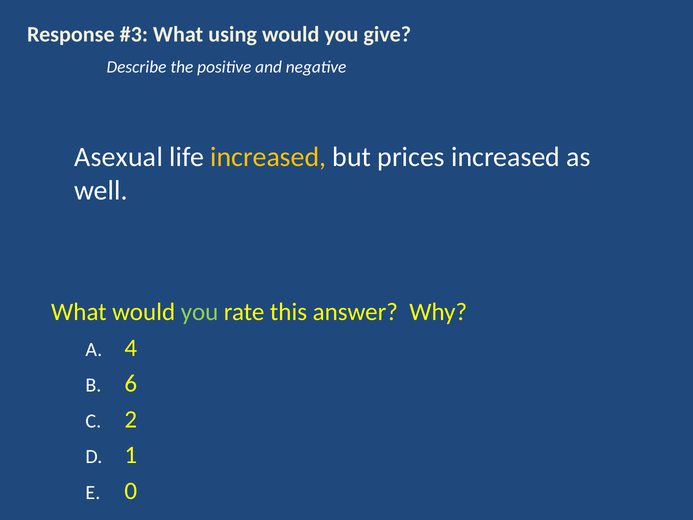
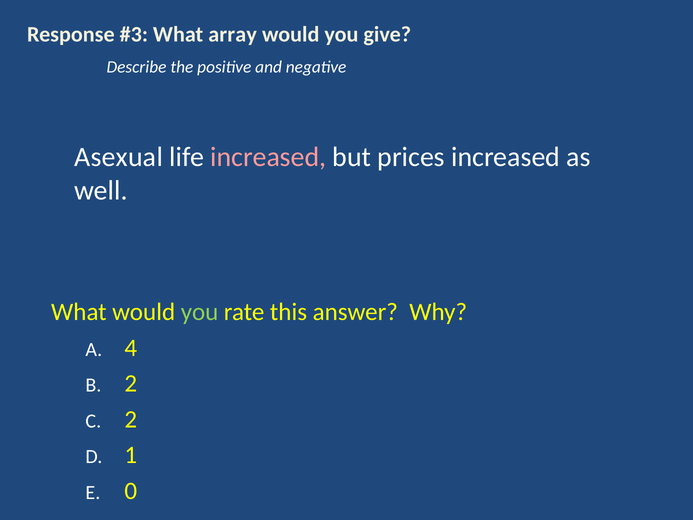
using: using -> array
increased at (268, 157) colour: yellow -> pink
6 at (131, 383): 6 -> 2
